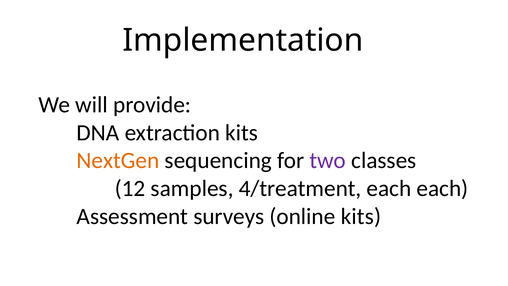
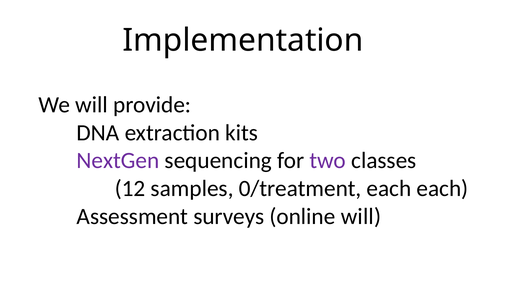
NextGen colour: orange -> purple
4/treatment: 4/treatment -> 0/treatment
online kits: kits -> will
